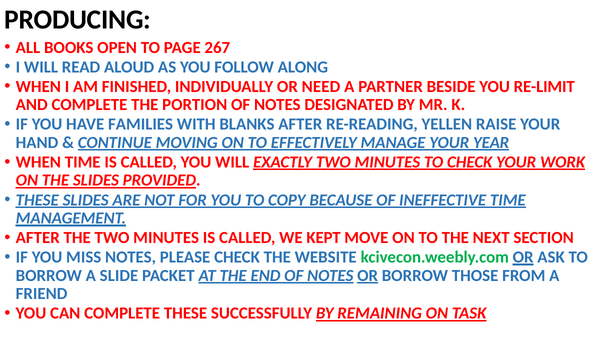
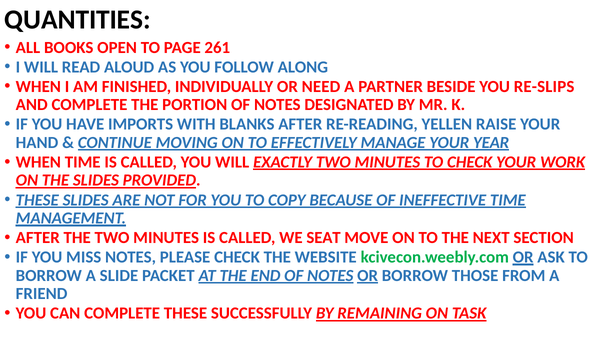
PRODUCING: PRODUCING -> QUANTITIES
267: 267 -> 261
RE-LIMIT: RE-LIMIT -> RE-SLIPS
FAMILIES: FAMILIES -> IMPORTS
KEPT: KEPT -> SEAT
